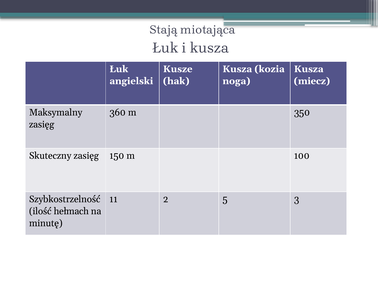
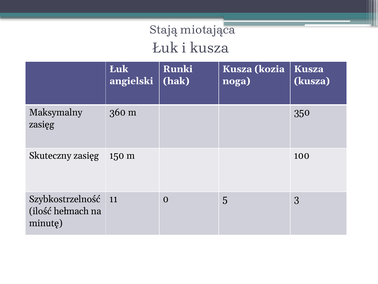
Kusze: Kusze -> Runki
miecz at (312, 81): miecz -> kusza
2: 2 -> 0
